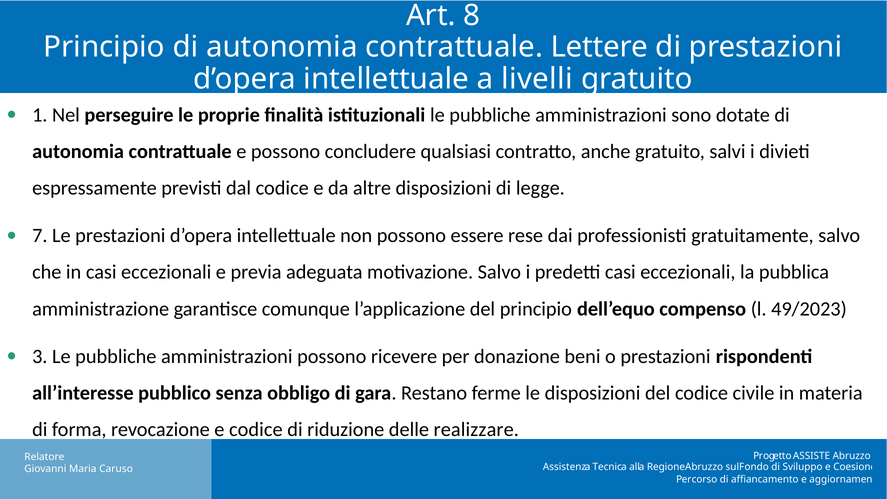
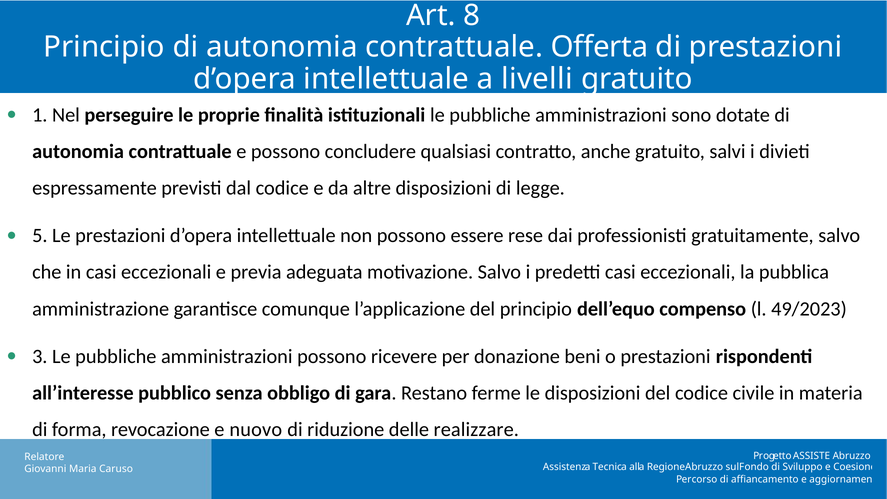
Lettere: Lettere -> Offerta
7: 7 -> 5
e codice: codice -> nuovo
